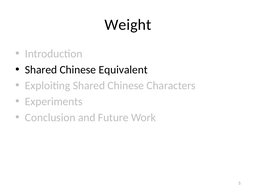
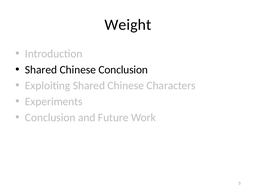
Chinese Equivalent: Equivalent -> Conclusion
